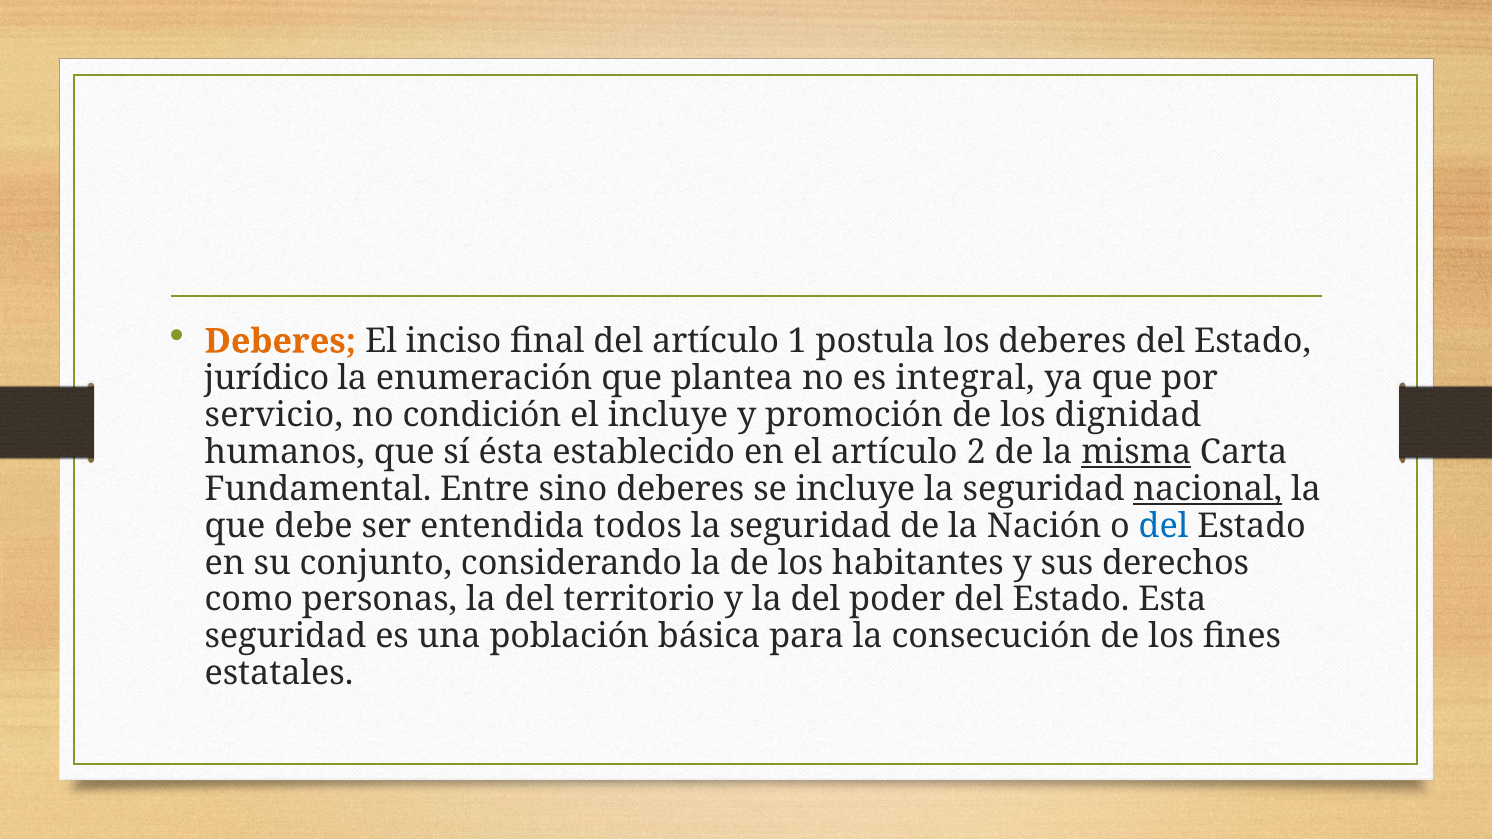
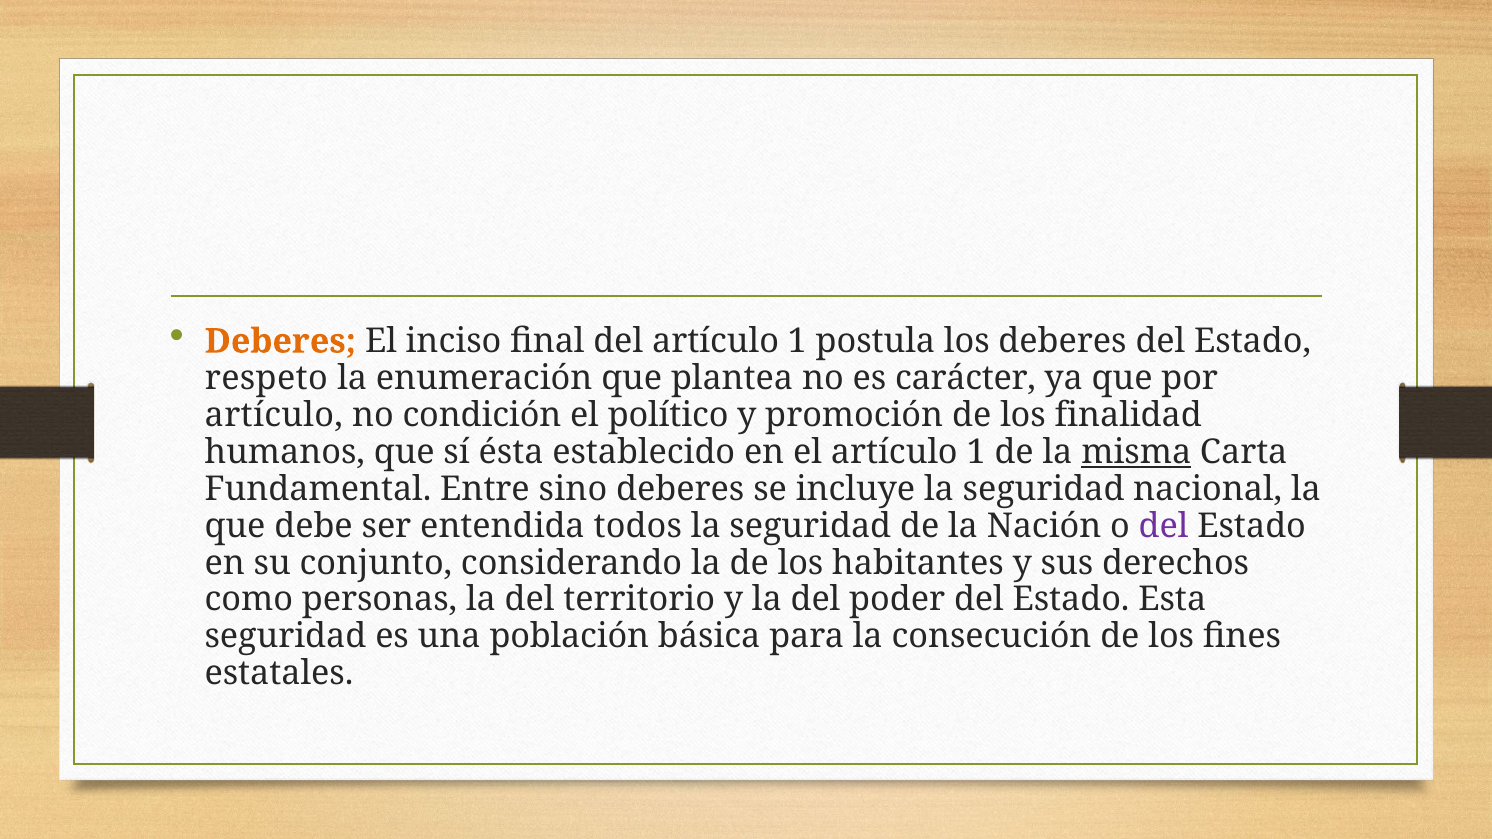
jurídico: jurídico -> respeto
integral: integral -> carácter
servicio at (274, 415): servicio -> artículo
el incluye: incluye -> político
dignidad: dignidad -> finalidad
el artículo 2: 2 -> 1
nacional underline: present -> none
del at (1164, 526) colour: blue -> purple
